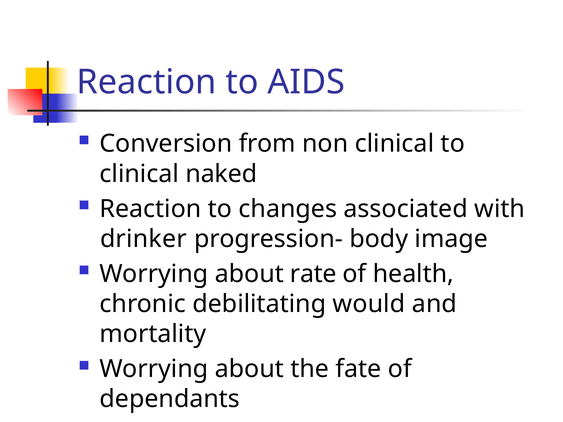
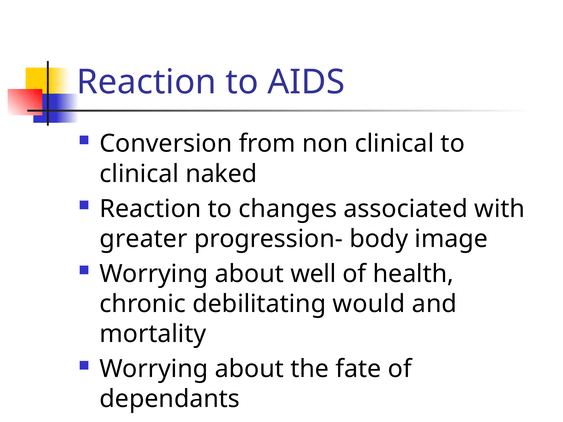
drinker: drinker -> greater
rate: rate -> well
